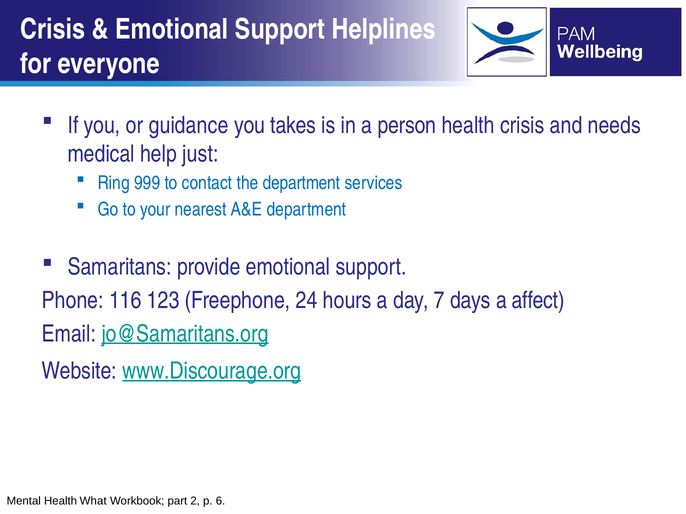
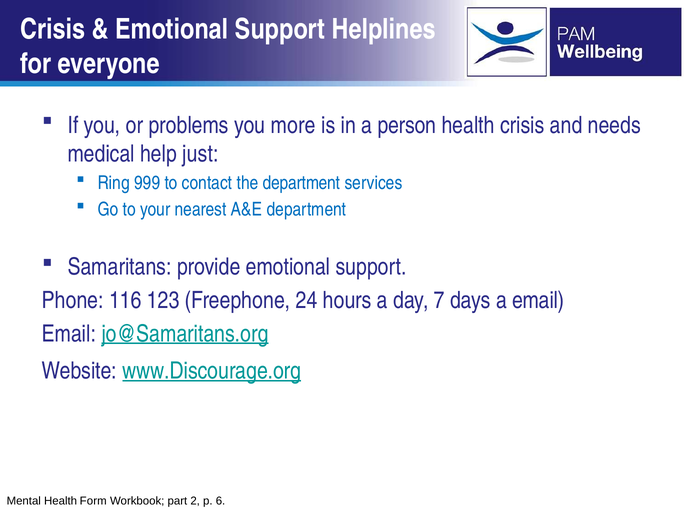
guidance: guidance -> problems
takes: takes -> more
a affect: affect -> email
What: What -> Form
